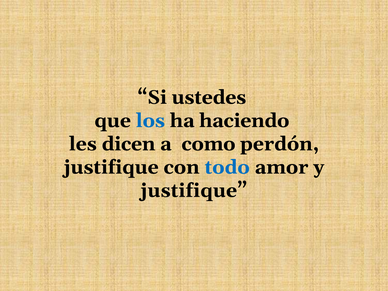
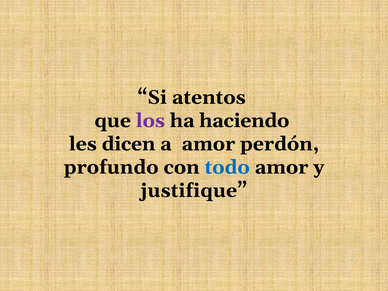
ustedes: ustedes -> atentos
los colour: blue -> purple
a como: como -> amor
justifique at (111, 167): justifique -> profundo
